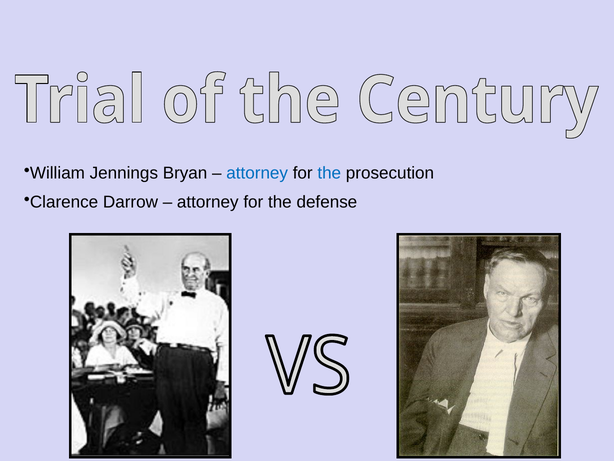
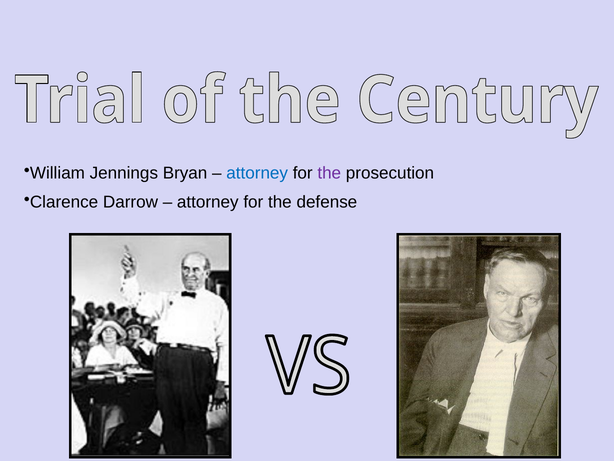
the at (329, 173) colour: blue -> purple
